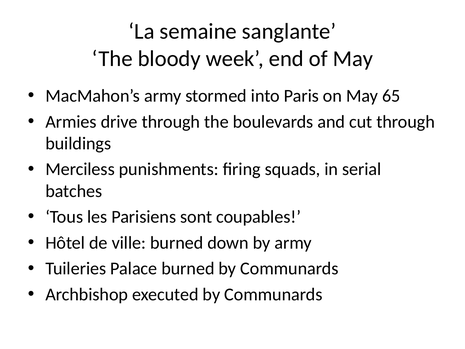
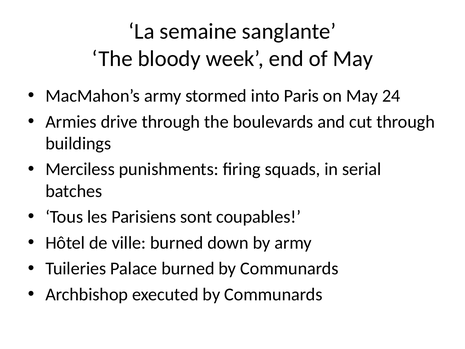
65: 65 -> 24
